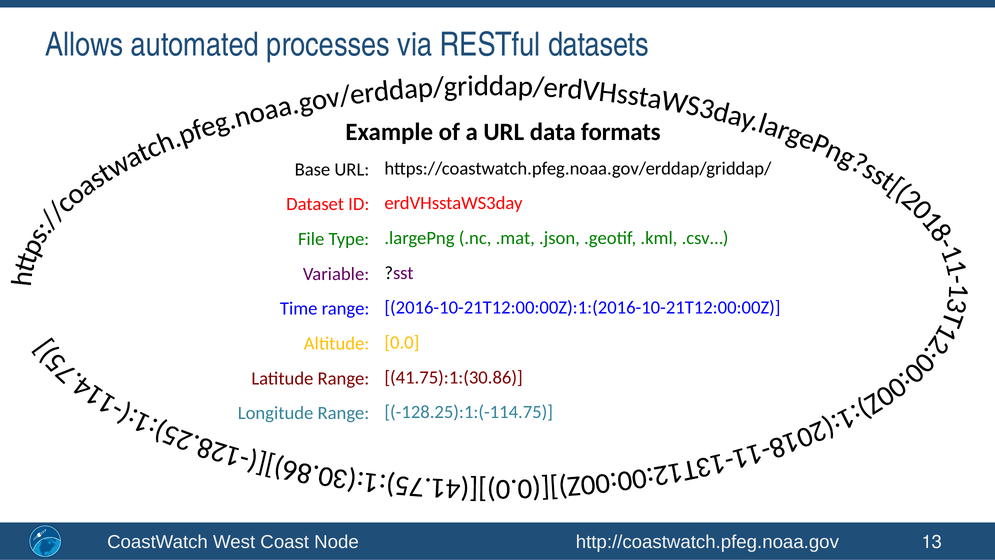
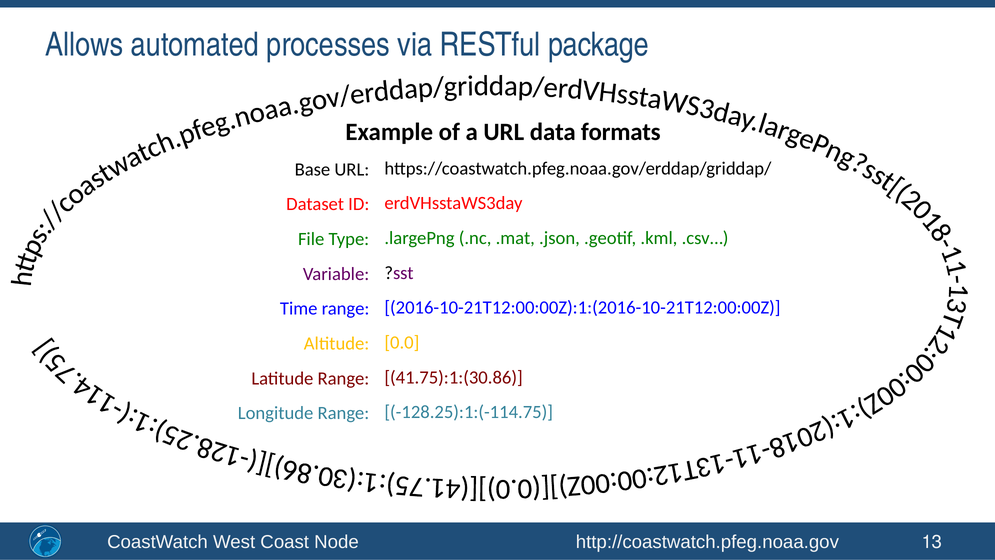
datasets: datasets -> package
